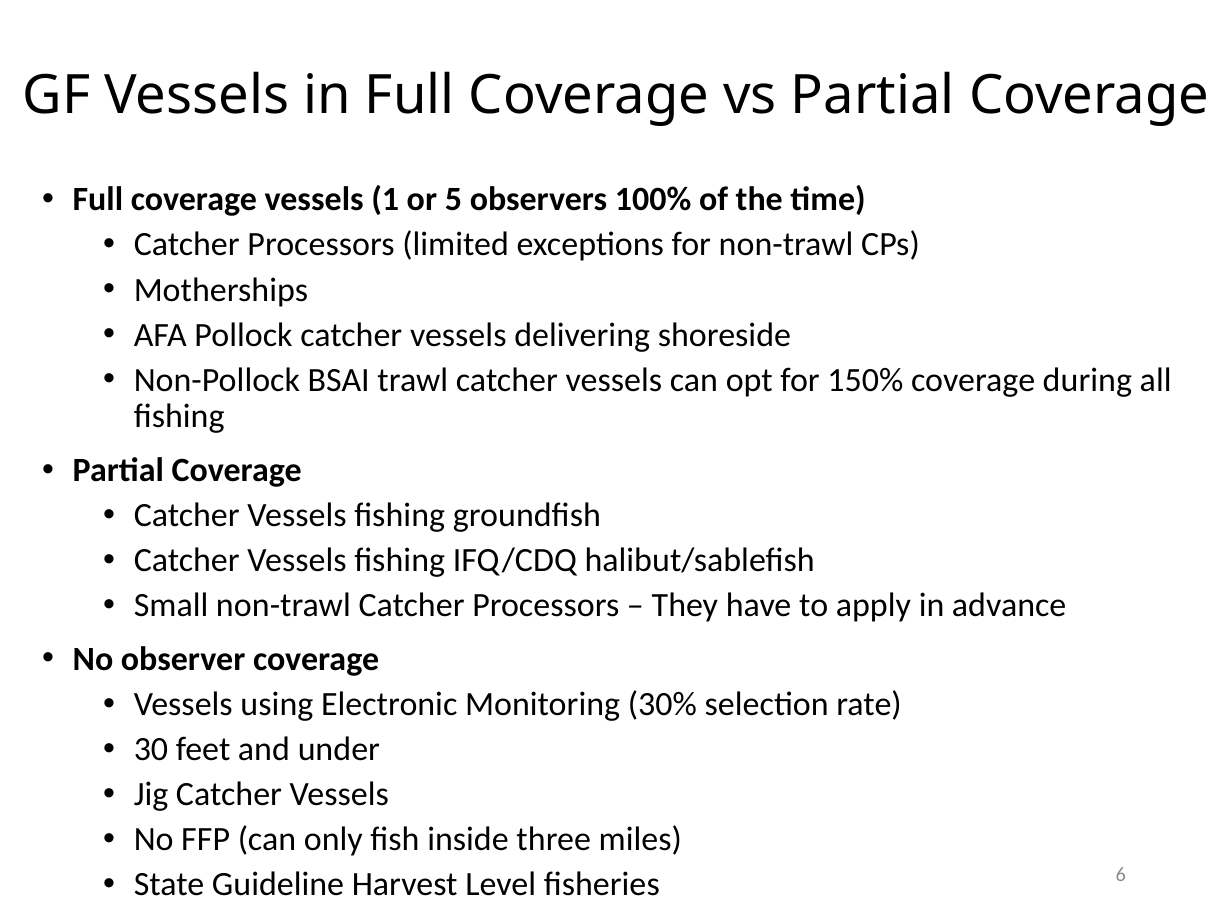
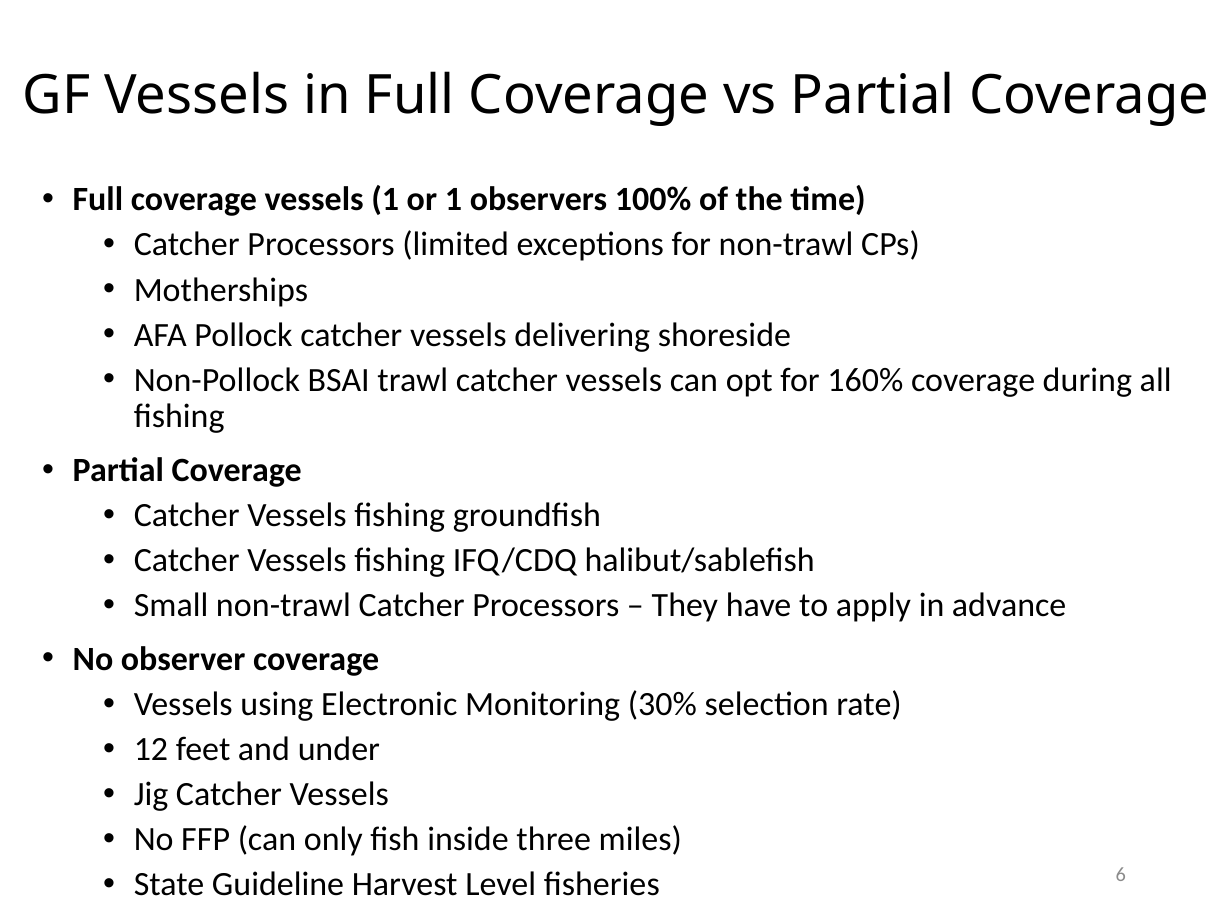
or 5: 5 -> 1
150%: 150% -> 160%
30: 30 -> 12
